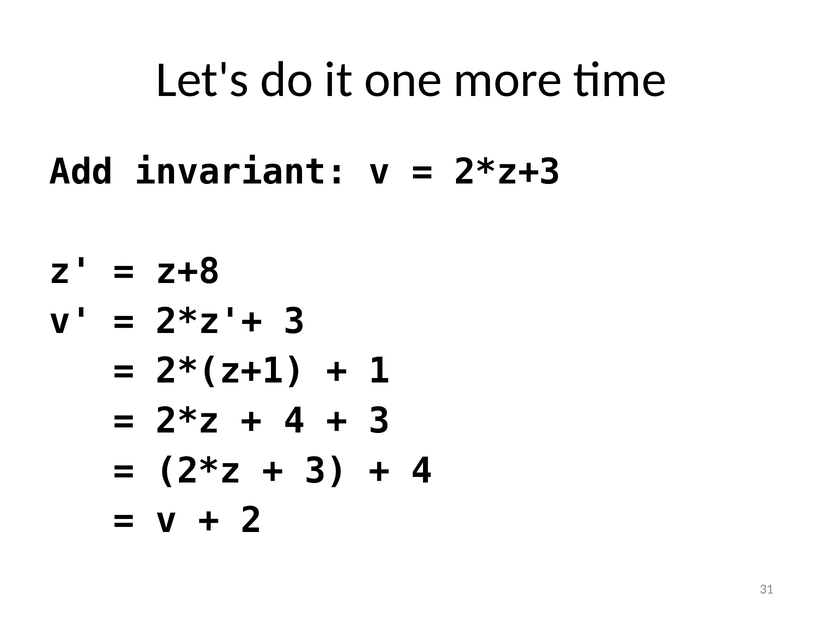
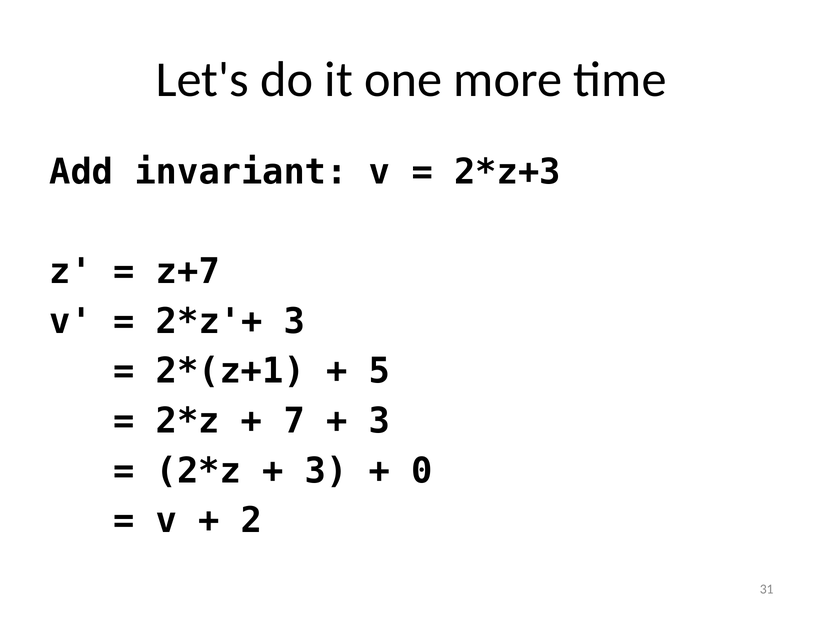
z+8: z+8 -> z+7
1: 1 -> 5
4 at (294, 421): 4 -> 7
4 at (422, 471): 4 -> 0
